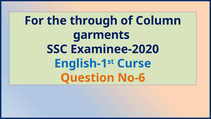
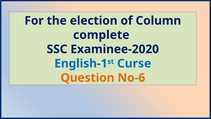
through: through -> election
garments: garments -> complete
